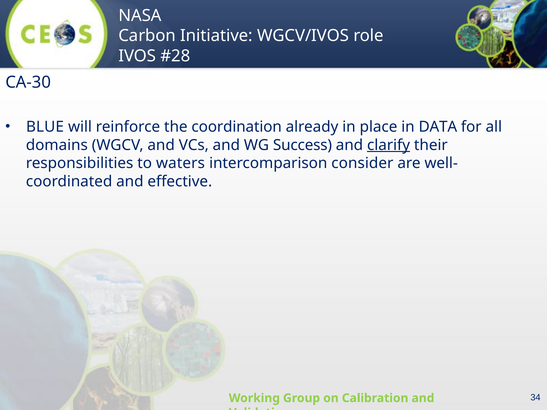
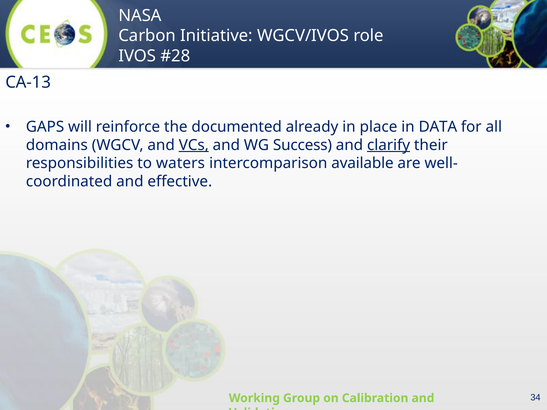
CA-30: CA-30 -> CA-13
BLUE: BLUE -> GAPS
coordination: coordination -> documented
VCs underline: none -> present
consider: consider -> available
